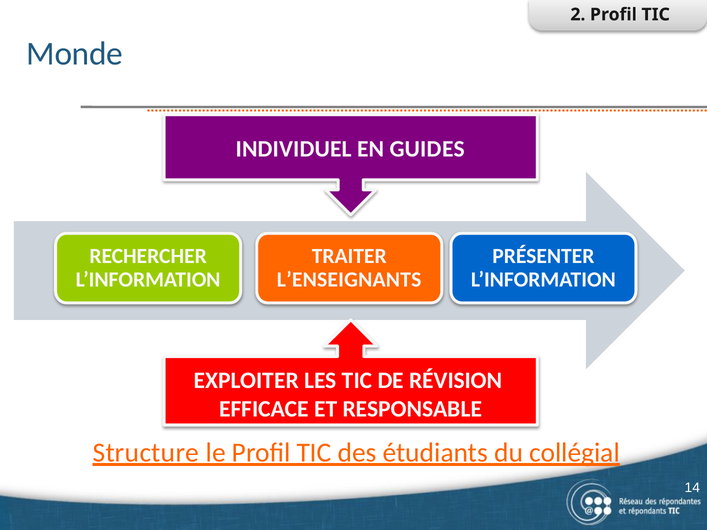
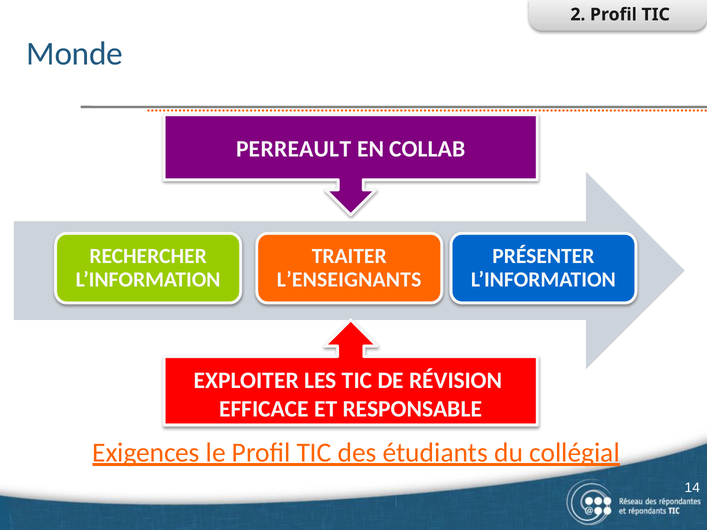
INDIVIDUEL: INDIVIDUEL -> PERREAULT
GUIDES: GUIDES -> COLLAB
Structure: Structure -> Exigences
